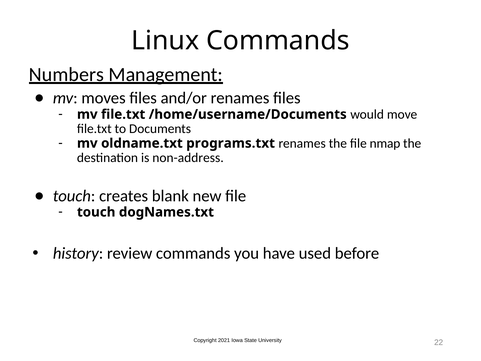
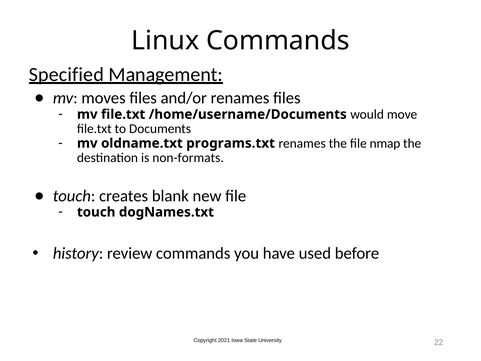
Numbers: Numbers -> Specified
non-address: non-address -> non-formats
